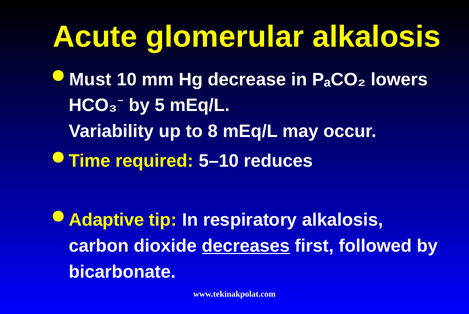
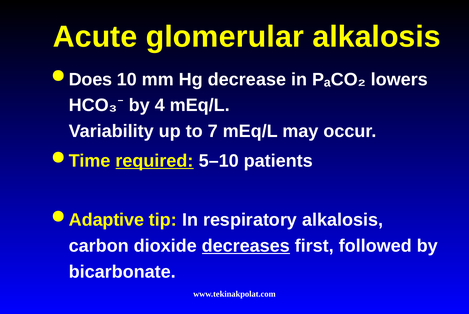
Must: Must -> Does
5: 5 -> 4
8: 8 -> 7
required underline: none -> present
reduces: reduces -> patients
